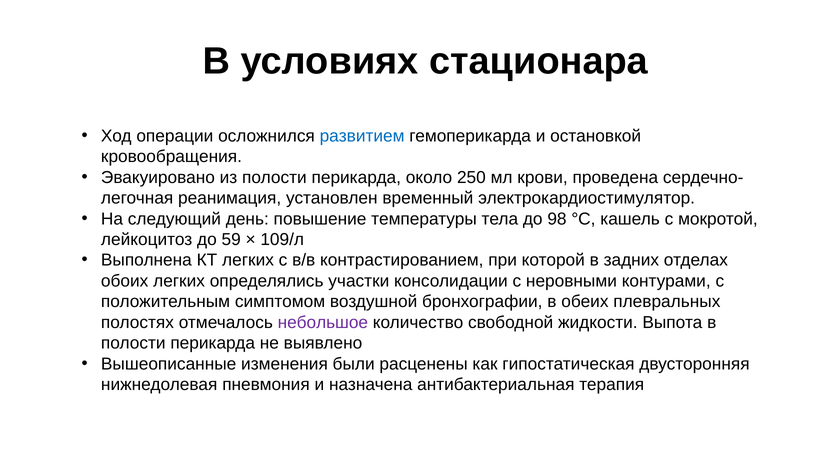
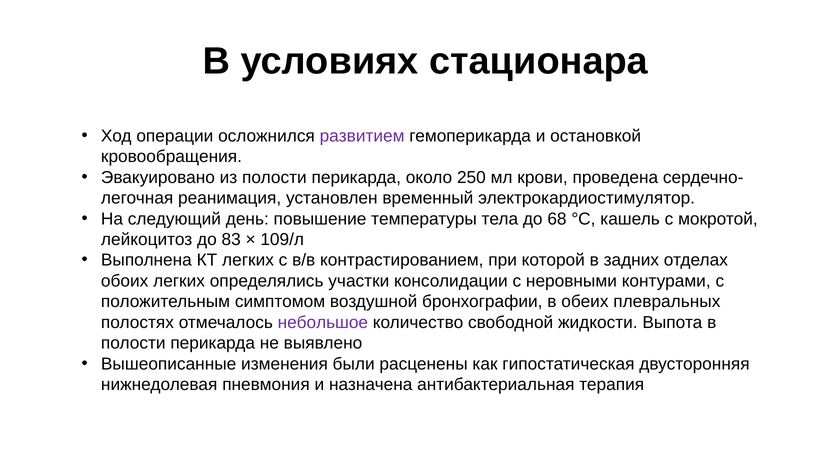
развитием colour: blue -> purple
98: 98 -> 68
59: 59 -> 83
